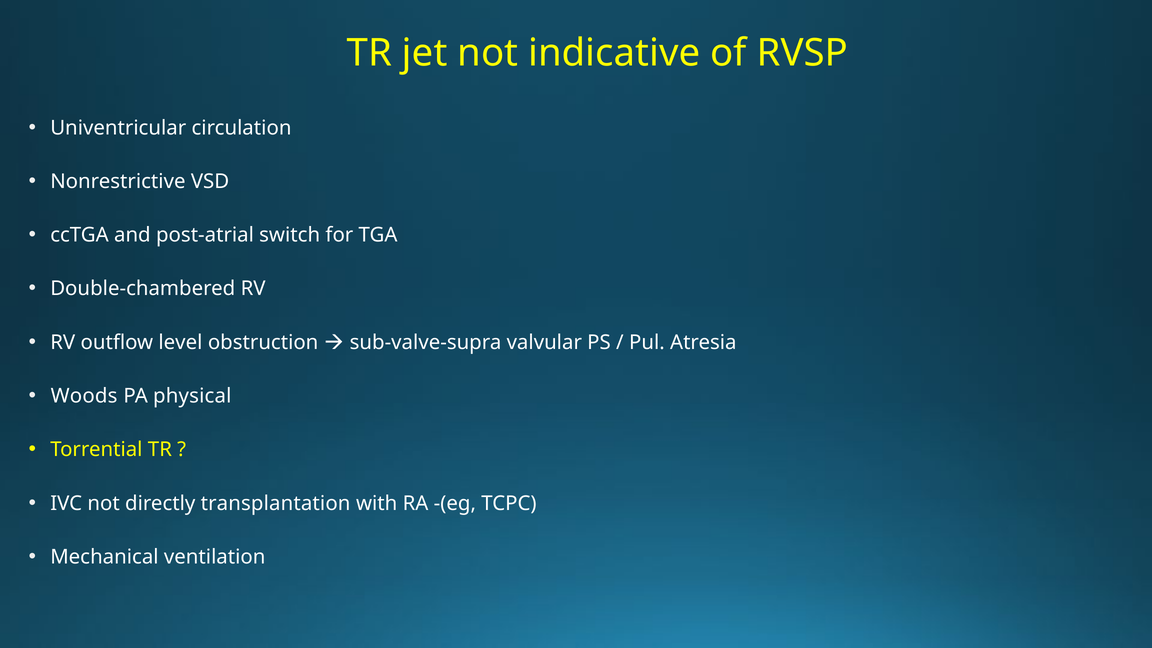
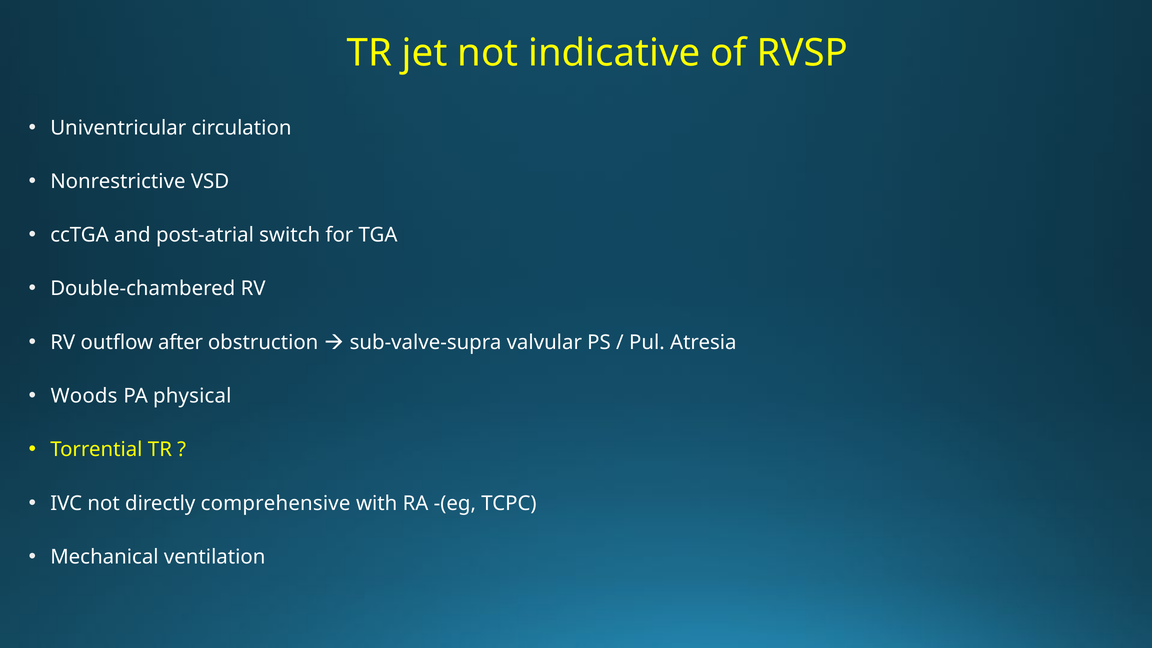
level: level -> after
transplantation: transplantation -> comprehensive
